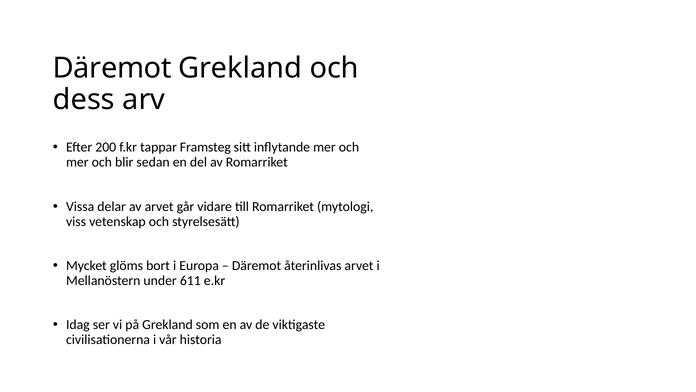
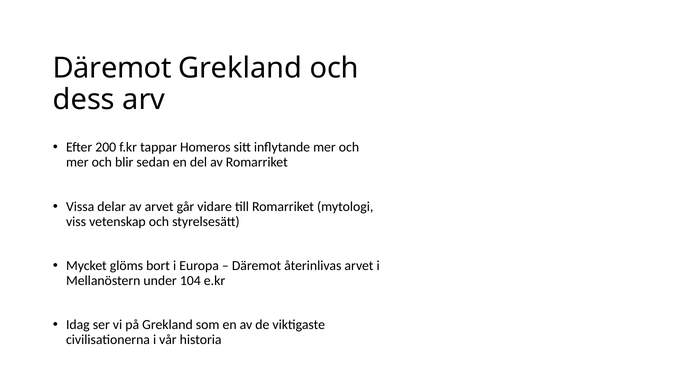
Framsteg: Framsteg -> Homeros
611: 611 -> 104
